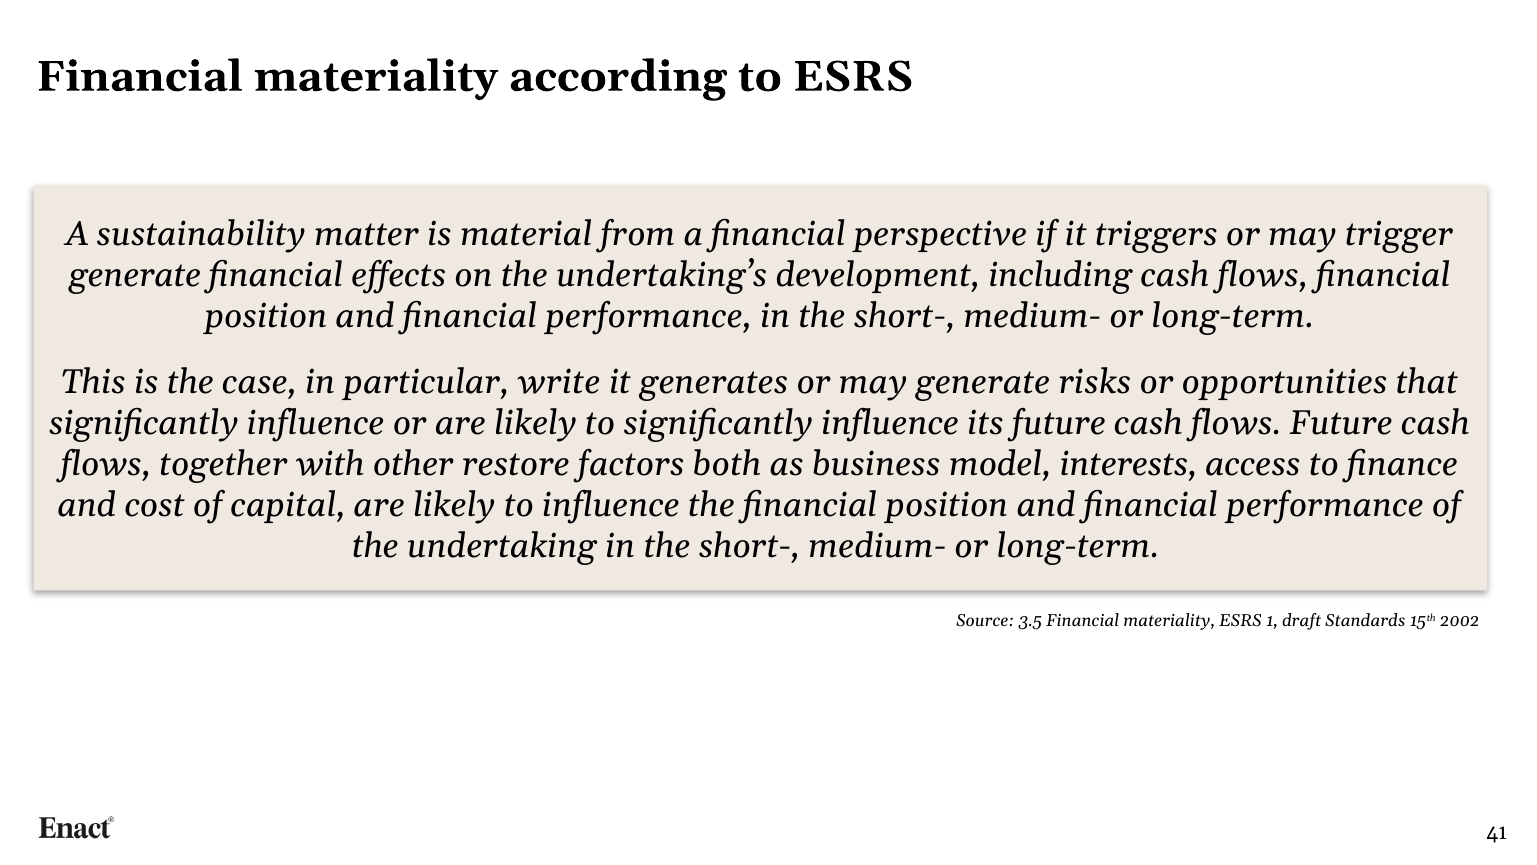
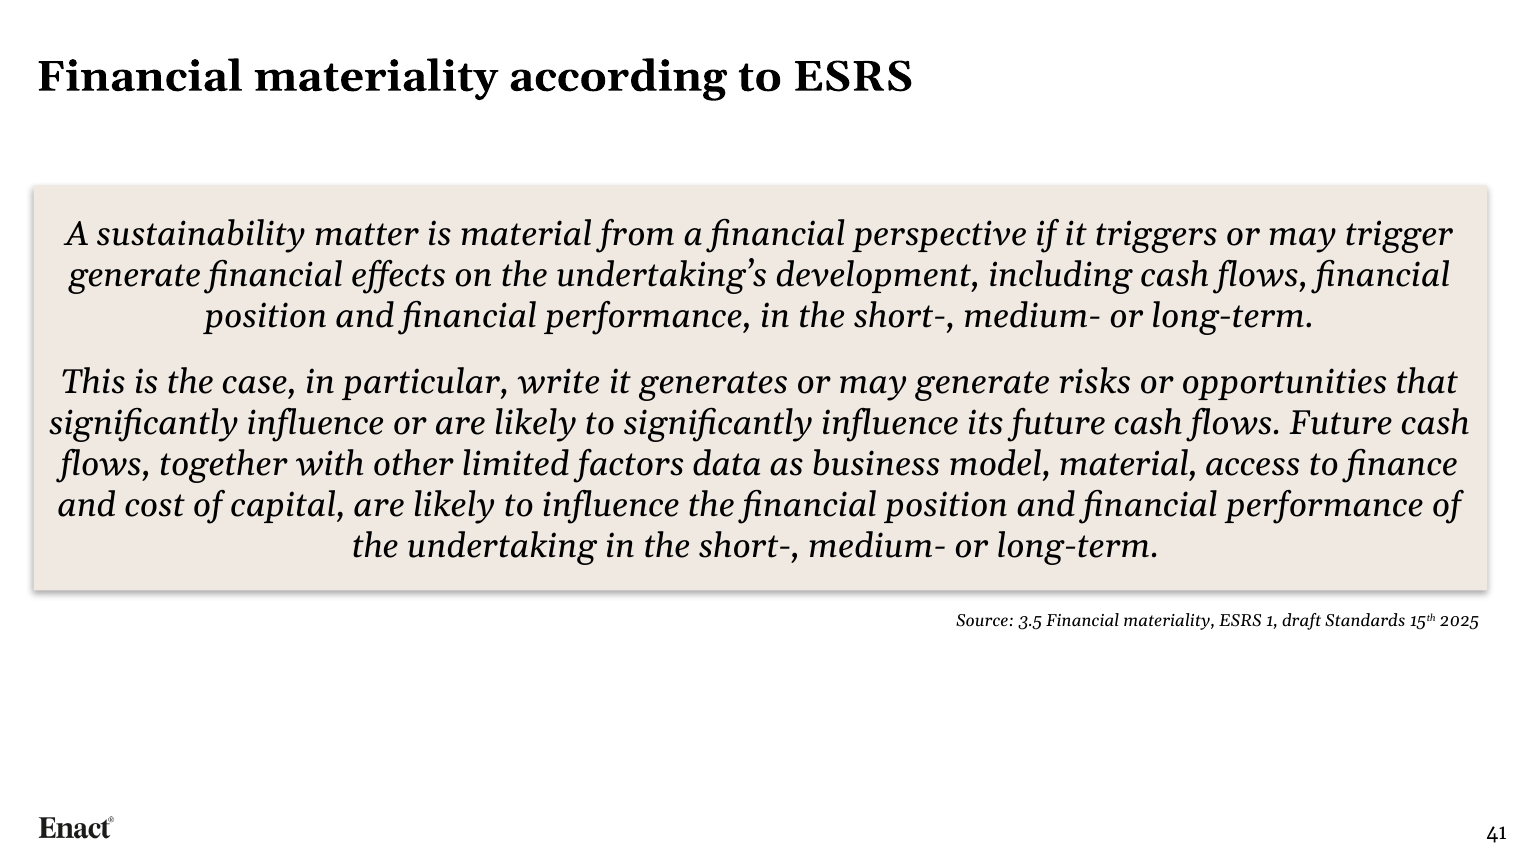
restore: restore -> limited
both: both -> data
model interests: interests -> material
2002: 2002 -> 2025
